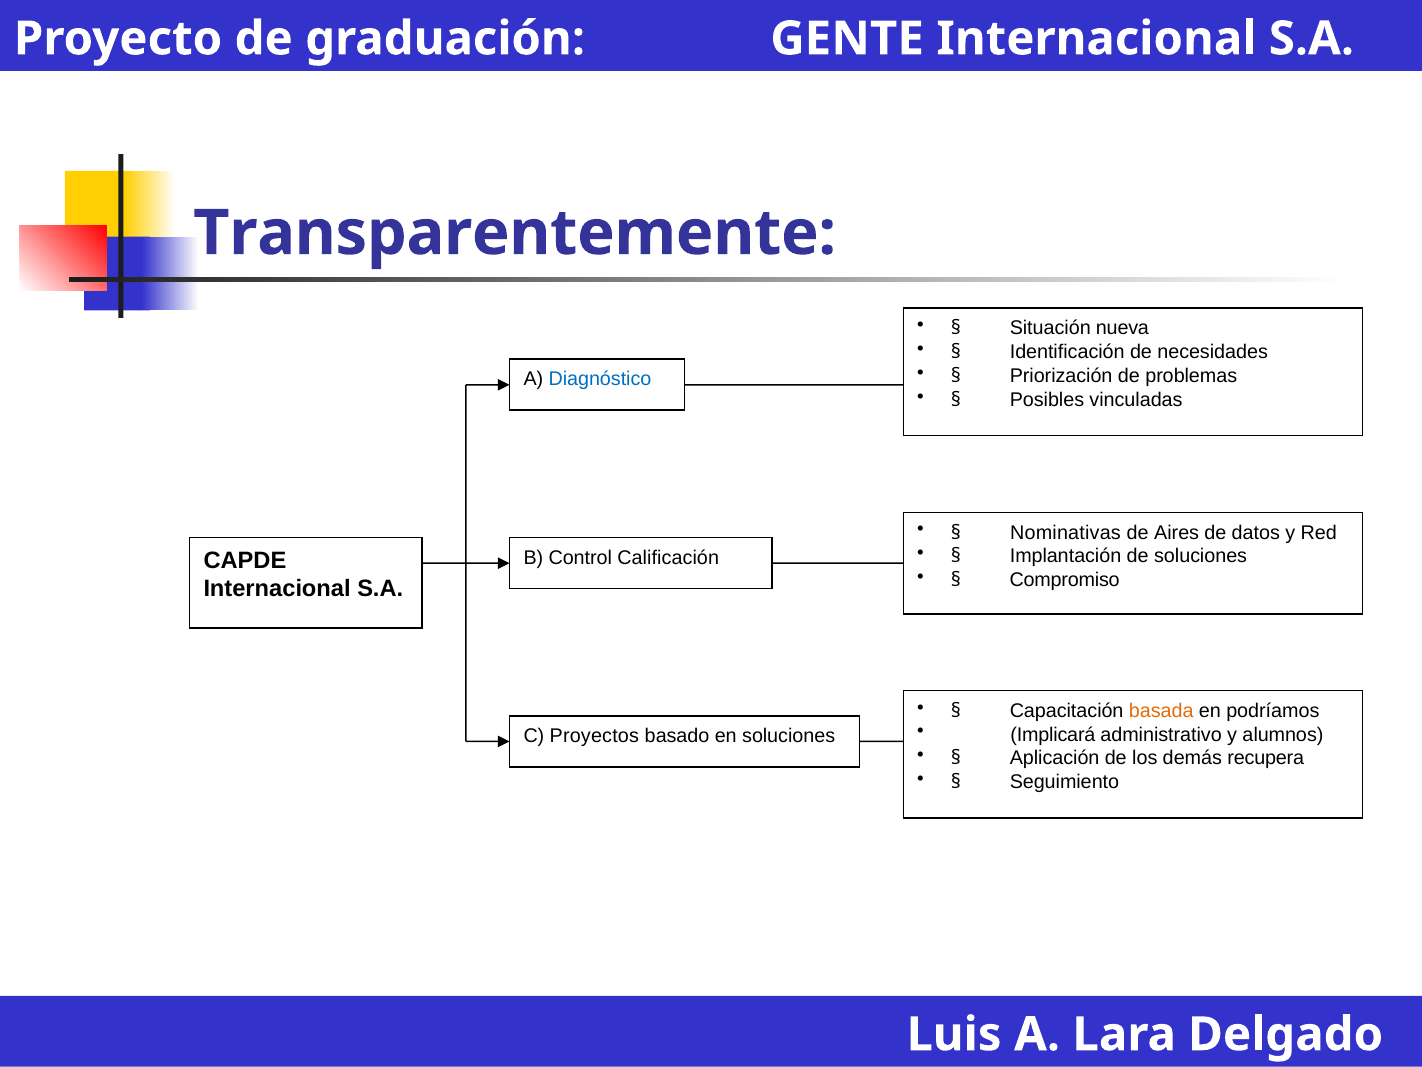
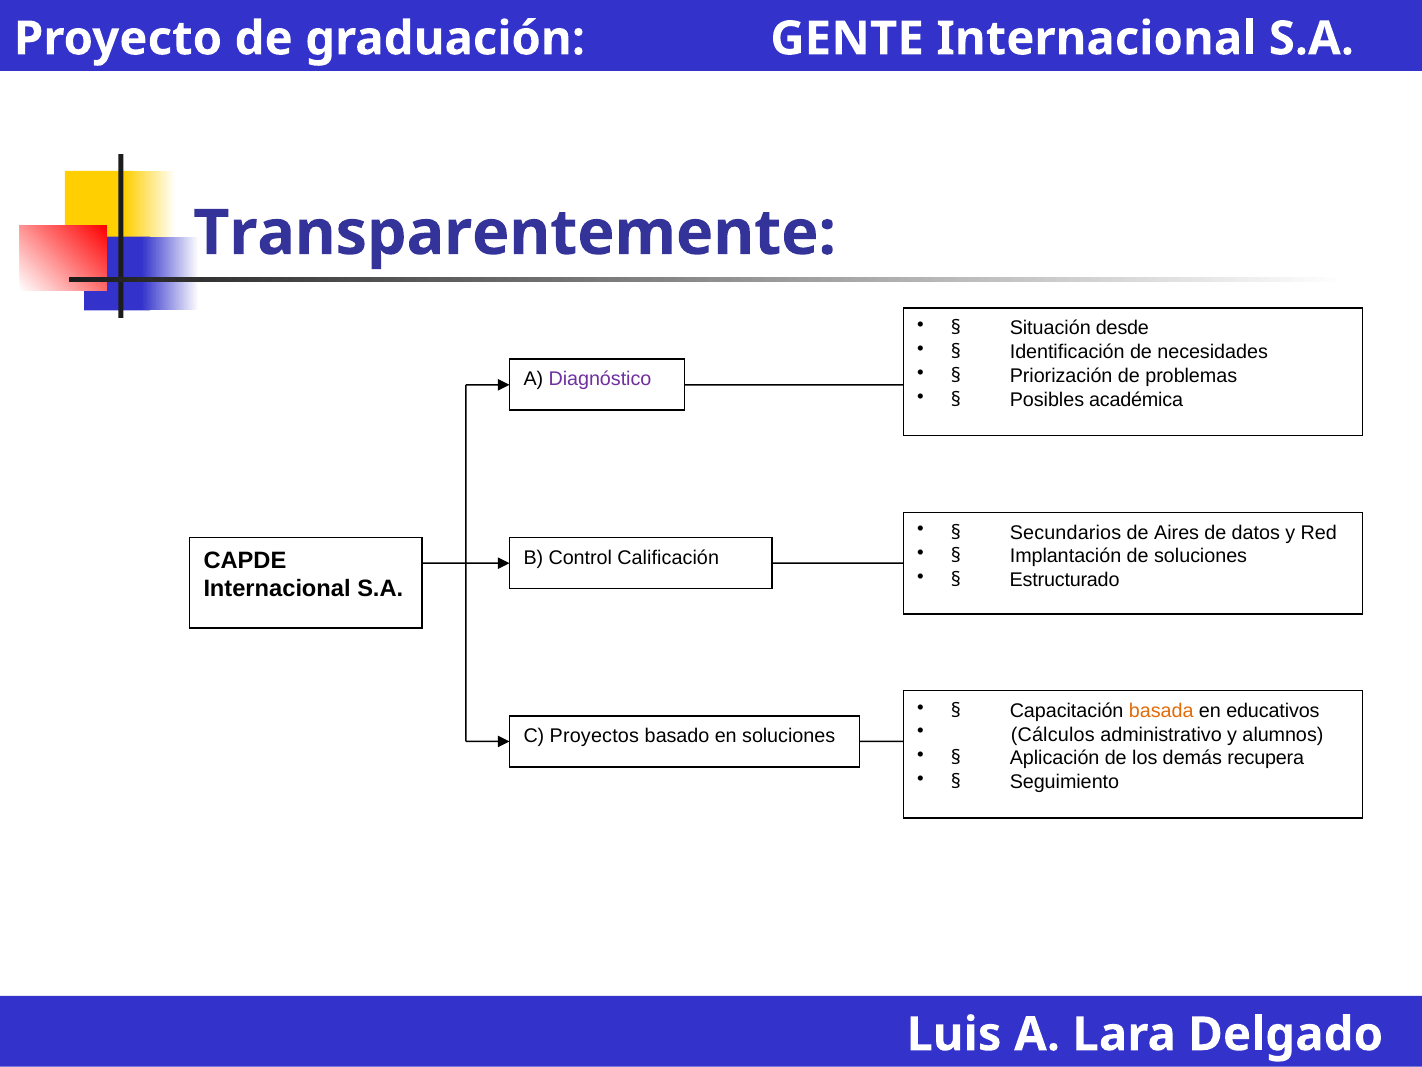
nueva: nueva -> desde
Diagnóstico colour: blue -> purple
vinculadas: vinculadas -> académica
Nominativas: Nominativas -> Secundarios
Compromiso: Compromiso -> Estructurado
podríamos: podríamos -> educativos
Implicará: Implicará -> Cálculos
